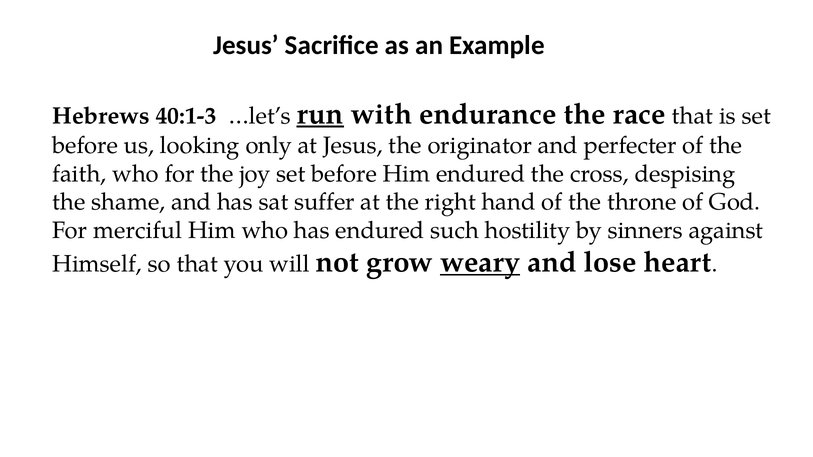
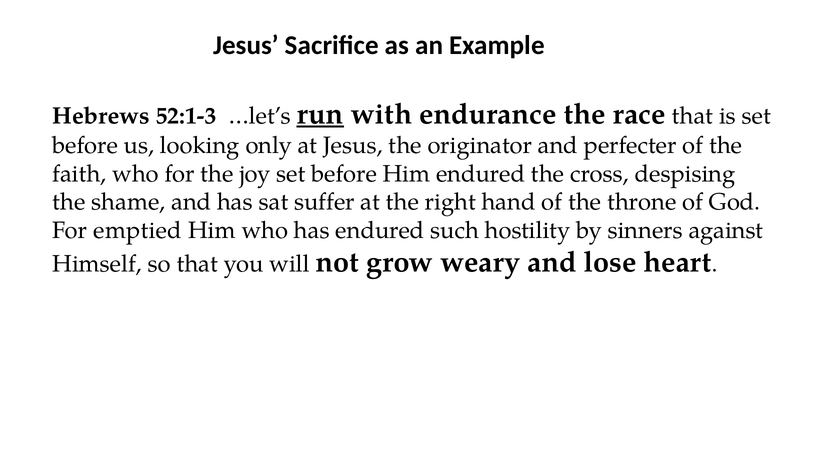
40:1-3: 40:1-3 -> 52:1-3
merciful: merciful -> emptied
weary underline: present -> none
